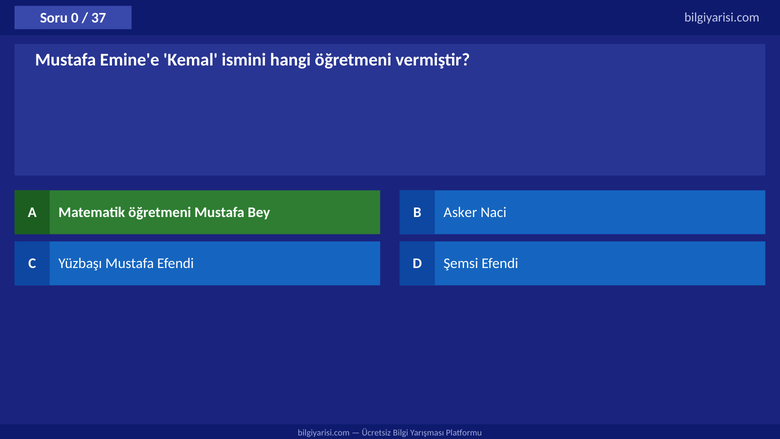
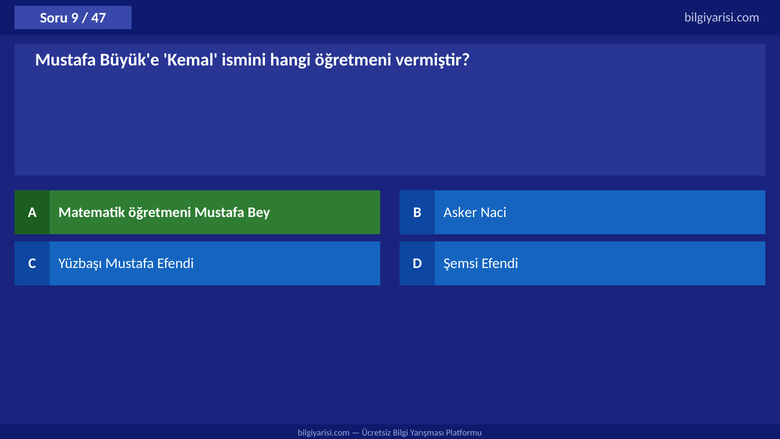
0: 0 -> 9
37: 37 -> 47
Emine'e: Emine'e -> Büyük'e
